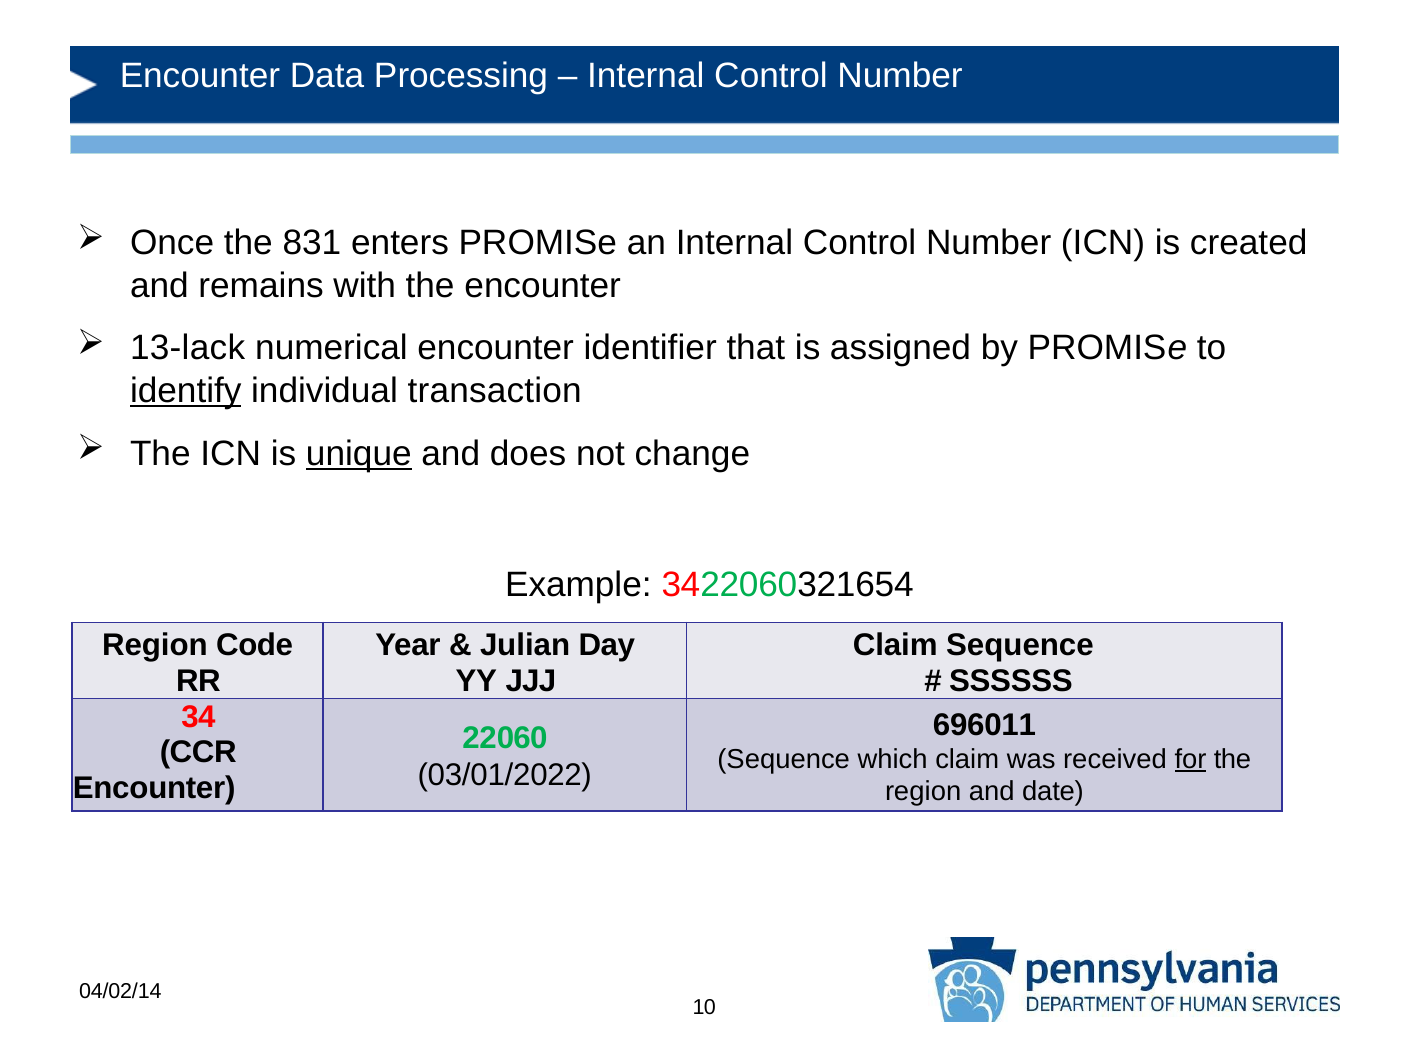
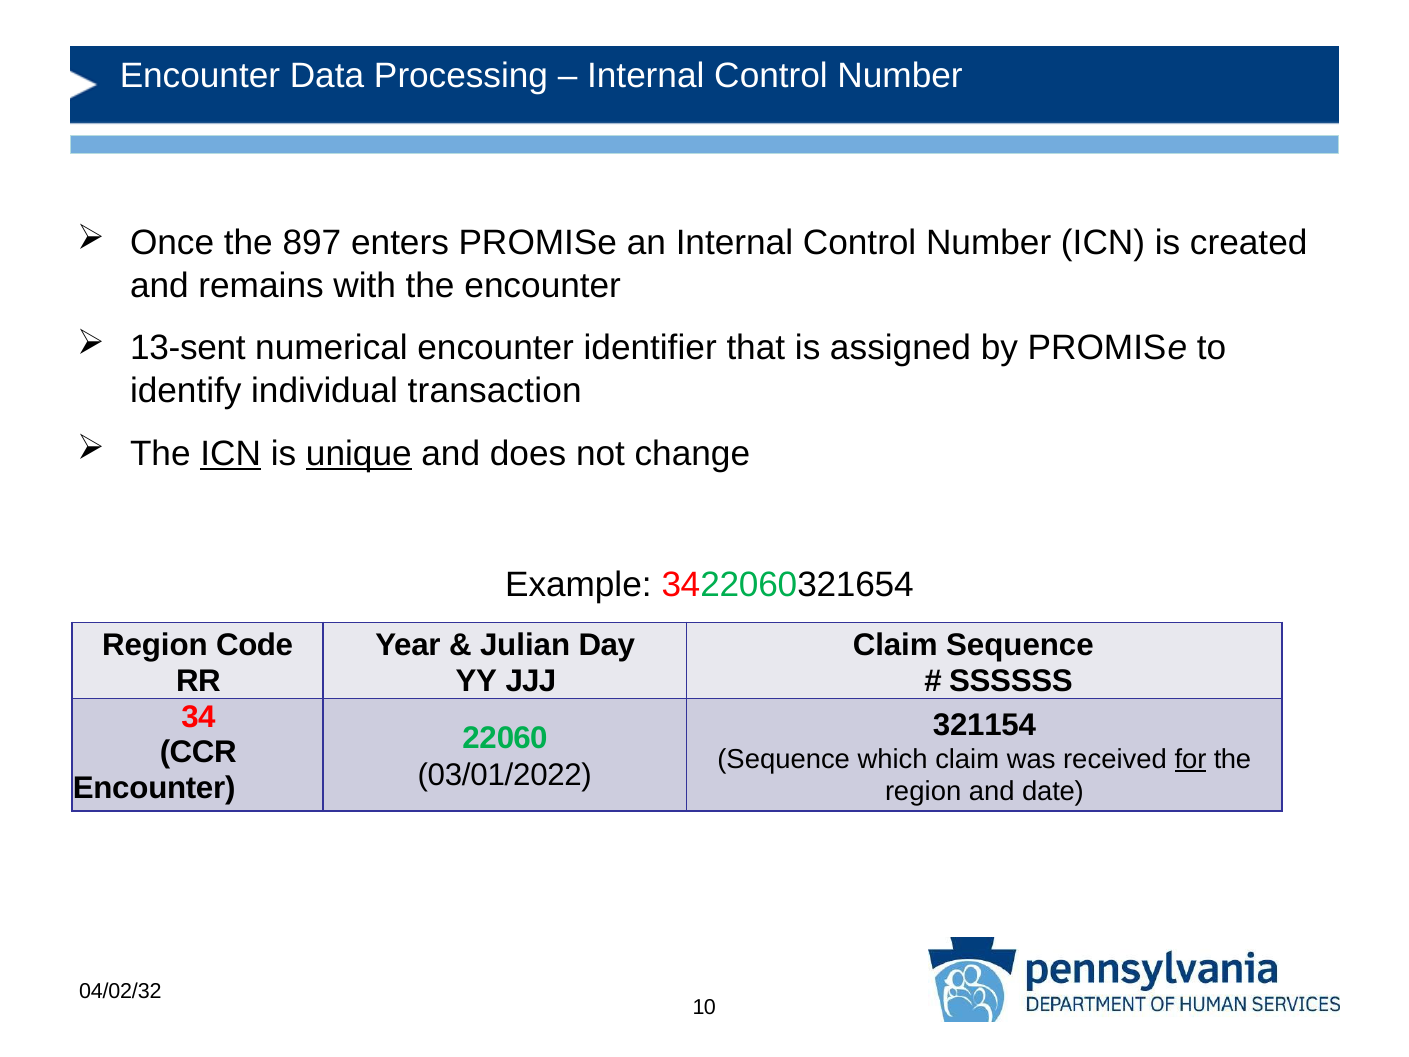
831: 831 -> 897
13-lack: 13-lack -> 13-sent
identify underline: present -> none
ICN at (231, 453) underline: none -> present
696011: 696011 -> 321154
04/02/14: 04/02/14 -> 04/02/32
